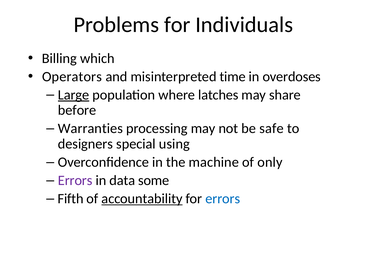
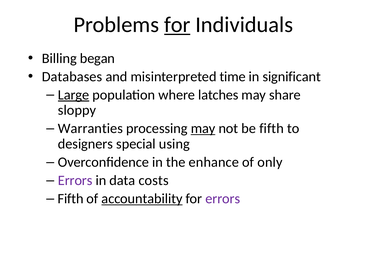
for at (177, 25) underline: none -> present
which: which -> began
Operators: Operators -> Databases
overdoses: overdoses -> significant
before: before -> sloppy
may at (203, 129) underline: none -> present
be safe: safe -> fifth
machine: machine -> enhance
some: some -> costs
errors at (223, 199) colour: blue -> purple
